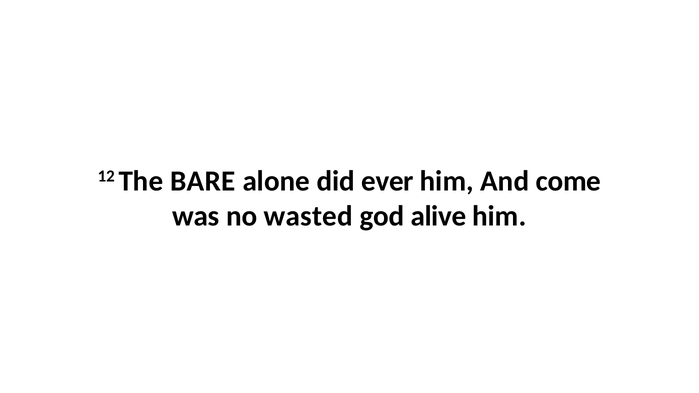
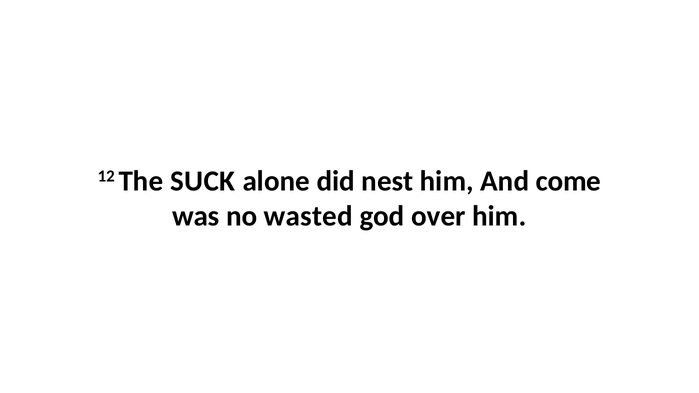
BARE: BARE -> SUCK
ever: ever -> nest
alive: alive -> over
